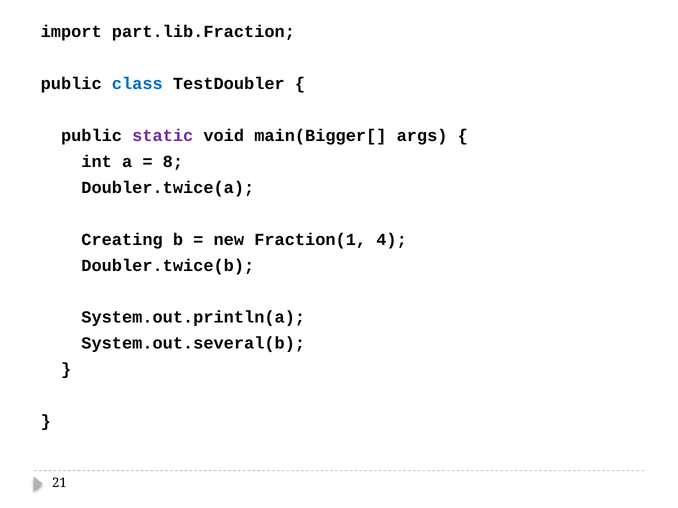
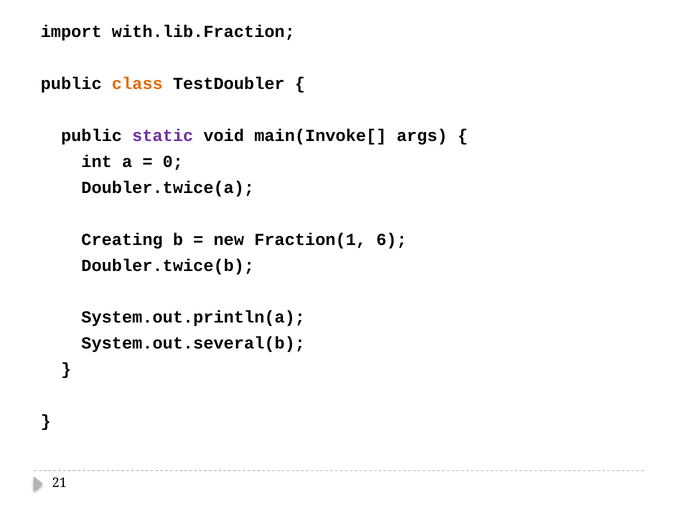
part.lib.Fraction: part.lib.Fraction -> with.lib.Fraction
class colour: blue -> orange
main(Bigger[: main(Bigger[ -> main(Invoke[
8: 8 -> 0
4: 4 -> 6
